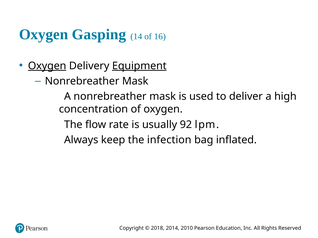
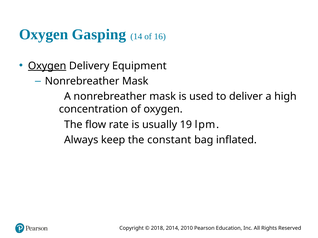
Equipment underline: present -> none
92: 92 -> 19
infection: infection -> constant
